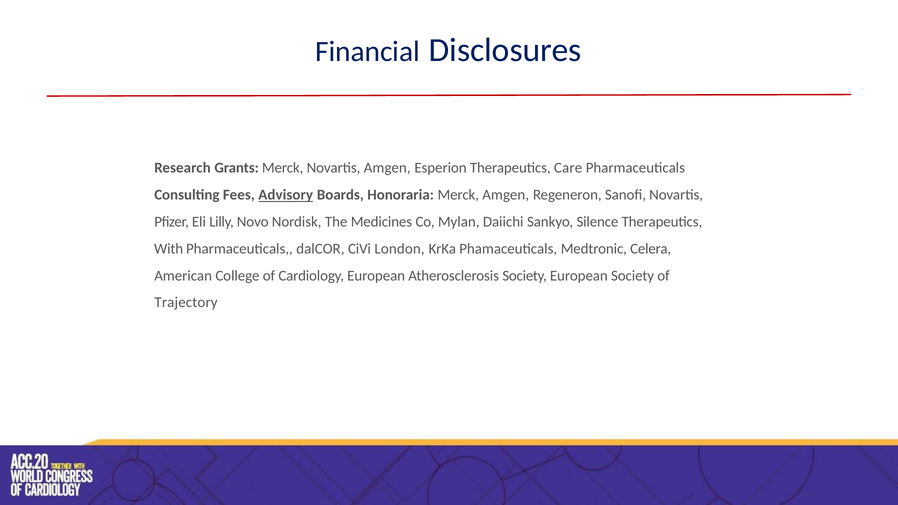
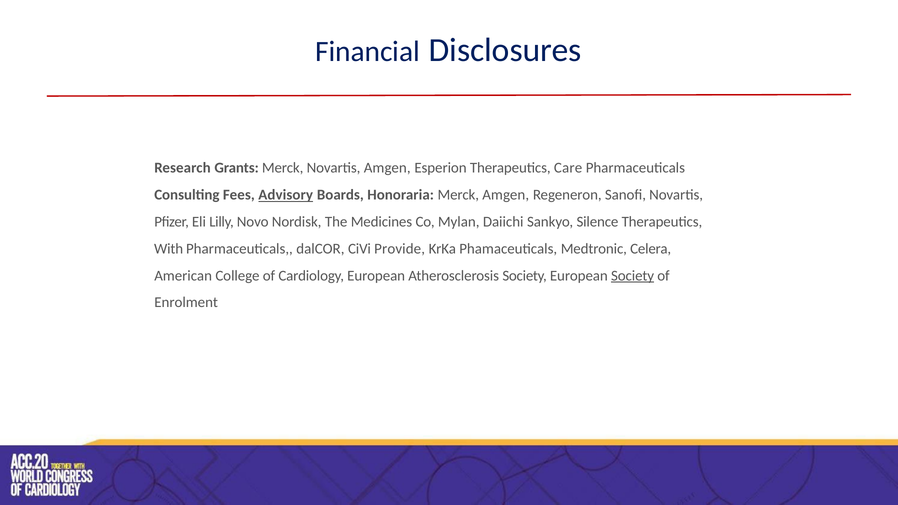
London: London -> Provide
Society at (633, 276) underline: none -> present
Trajectory: Trajectory -> Enrolment
